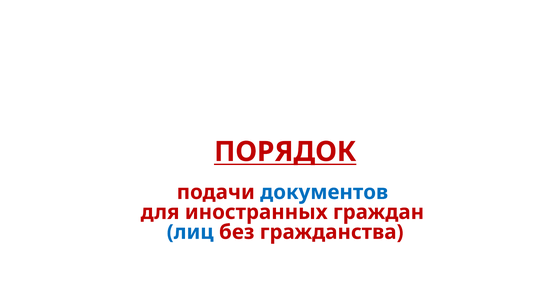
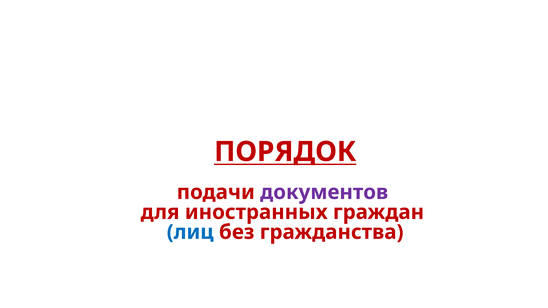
документов colour: blue -> purple
